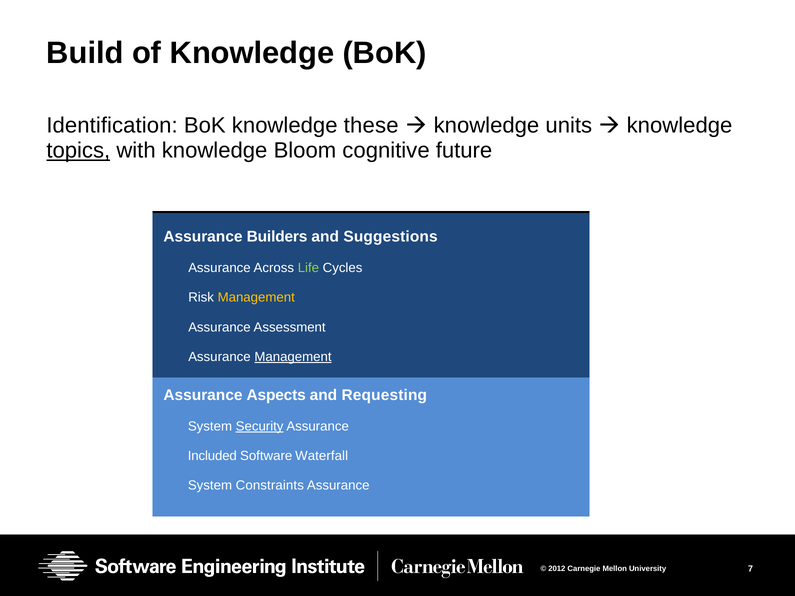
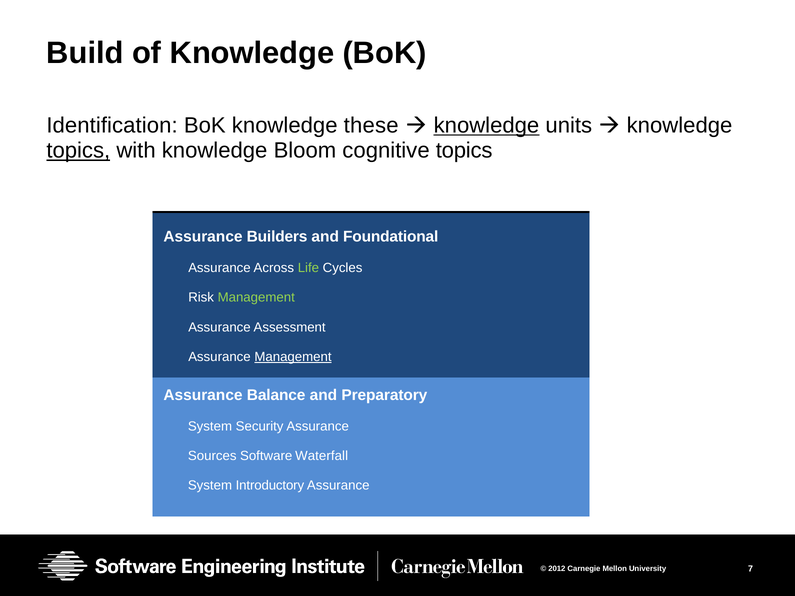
knowledge at (486, 125) underline: none -> present
cognitive future: future -> topics
Suggestions: Suggestions -> Foundational
Management at (256, 298) colour: yellow -> light green
Aspects: Aspects -> Balance
Requesting: Requesting -> Preparatory
Security underline: present -> none
Included: Included -> Sources
Constraints: Constraints -> Introductory
